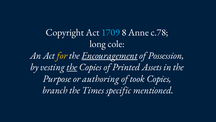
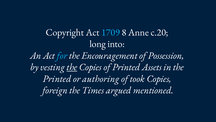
c.78: c.78 -> c.20
cole: cole -> into
for colour: yellow -> light blue
Encouragement underline: present -> none
Purpose at (57, 78): Purpose -> Printed
branch: branch -> foreign
specific: specific -> argued
